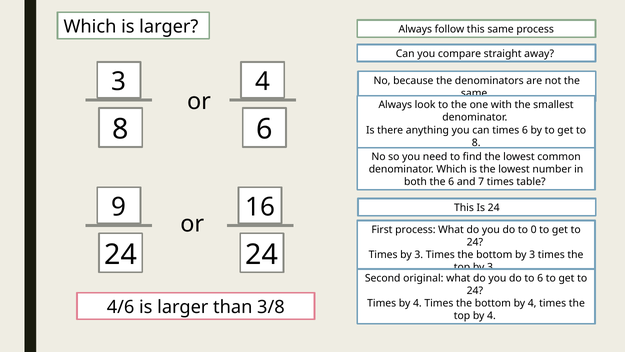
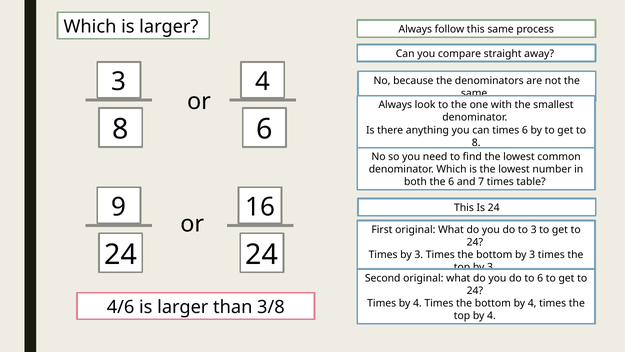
First process: process -> original
to 0: 0 -> 3
